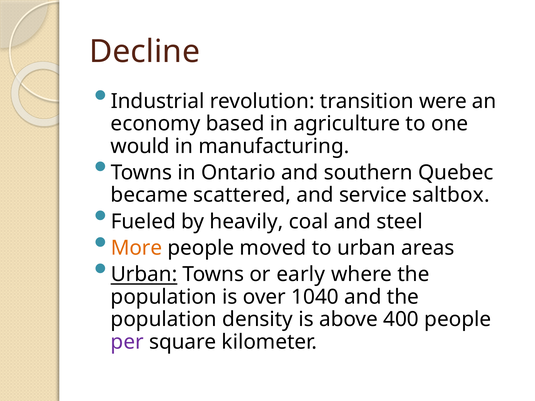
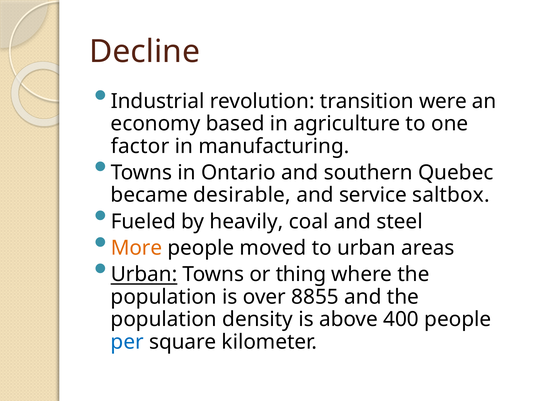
would: would -> factor
scattered: scattered -> desirable
early: early -> thing
1040: 1040 -> 8855
per colour: purple -> blue
